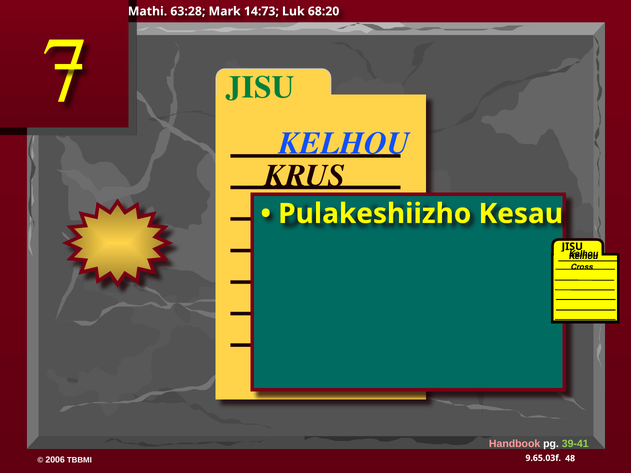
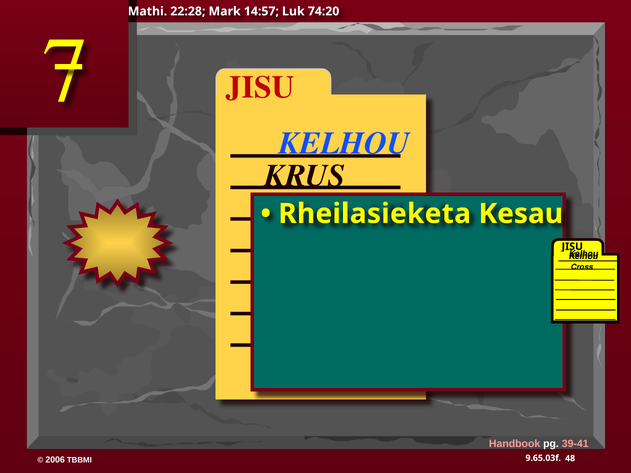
63:28: 63:28 -> 22:28
14:73: 14:73 -> 14:57
68:20: 68:20 -> 74:20
JISU at (260, 87) colour: green -> red
Pulakeshiizho: Pulakeshiizho -> Rheilasieketa
39-41 colour: light green -> pink
